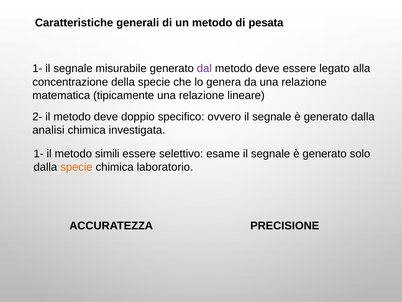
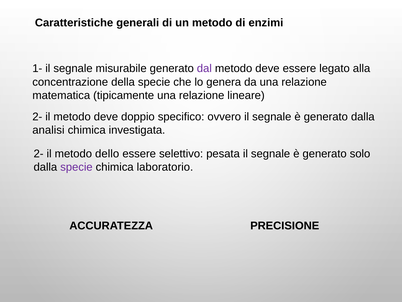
pesata: pesata -> enzimi
1- at (39, 154): 1- -> 2-
simili: simili -> dello
esame: esame -> pesata
specie at (76, 167) colour: orange -> purple
